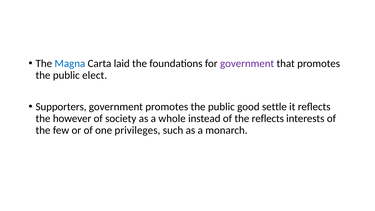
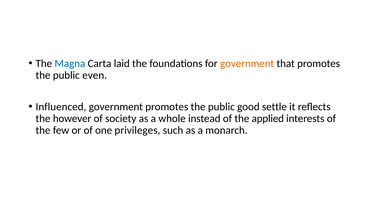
government at (247, 63) colour: purple -> orange
elect: elect -> even
Supporters: Supporters -> Influenced
the reflects: reflects -> applied
